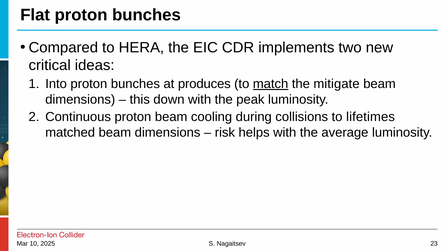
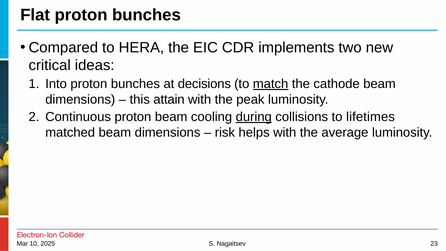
produces: produces -> decisions
mitigate: mitigate -> cathode
down: down -> attain
during underline: none -> present
